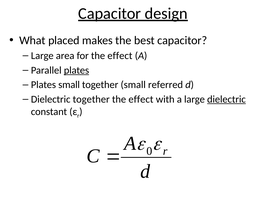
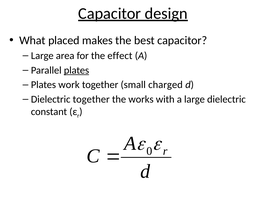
Plates small: small -> work
referred: referred -> charged
effect at (141, 99): effect -> works
dielectric at (226, 99) underline: present -> none
